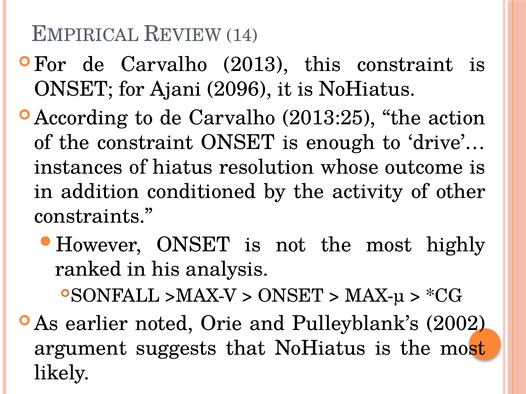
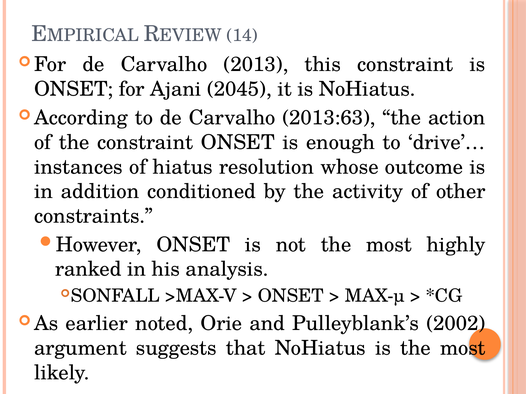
2096: 2096 -> 2045
2013:25: 2013:25 -> 2013:63
